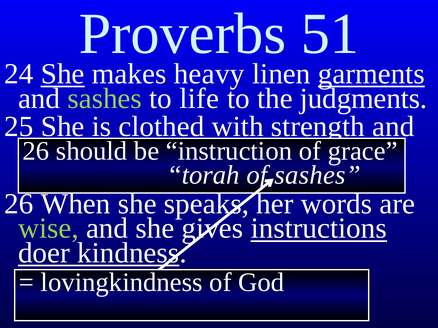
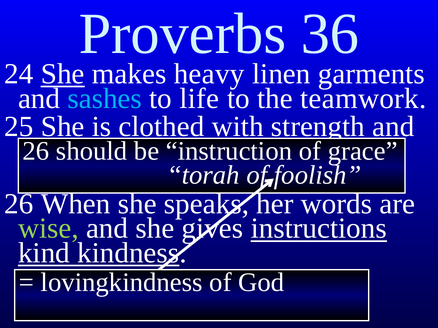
51: 51 -> 36
garments underline: present -> none
sashes at (105, 99) colour: light green -> light blue
judgments: judgments -> teamwork
sashes at (318, 175): sashes -> foolish
doer: doer -> kind
